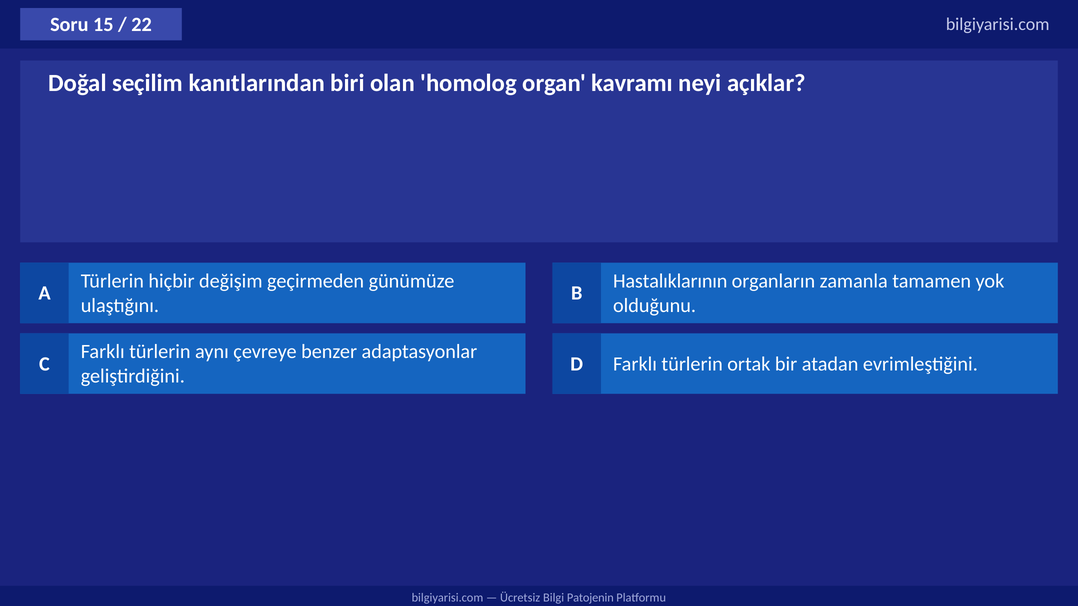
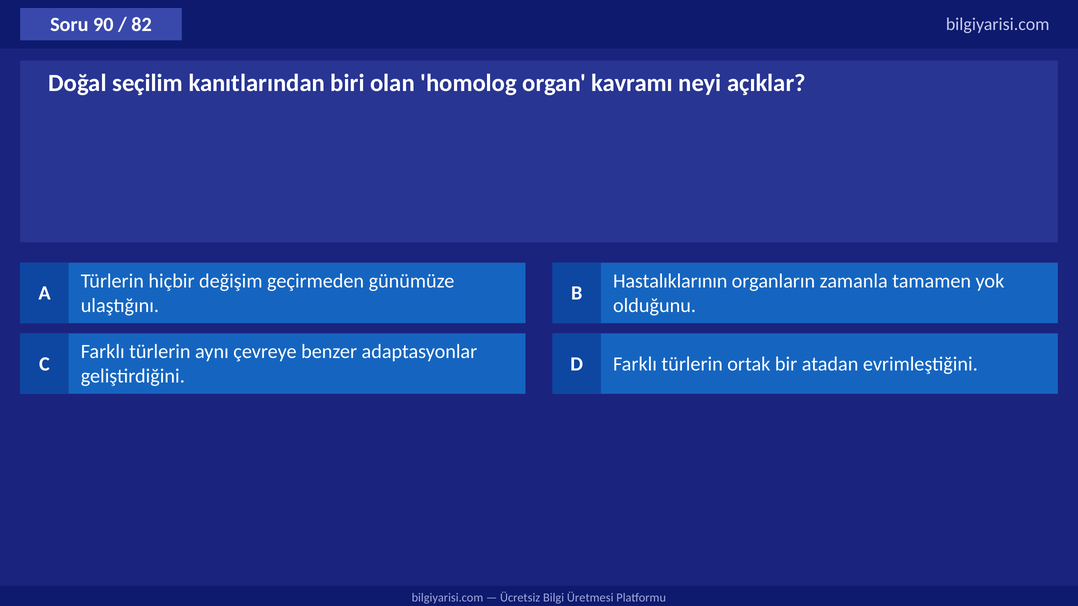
15: 15 -> 90
22: 22 -> 82
Patojenin: Patojenin -> Üretmesi
